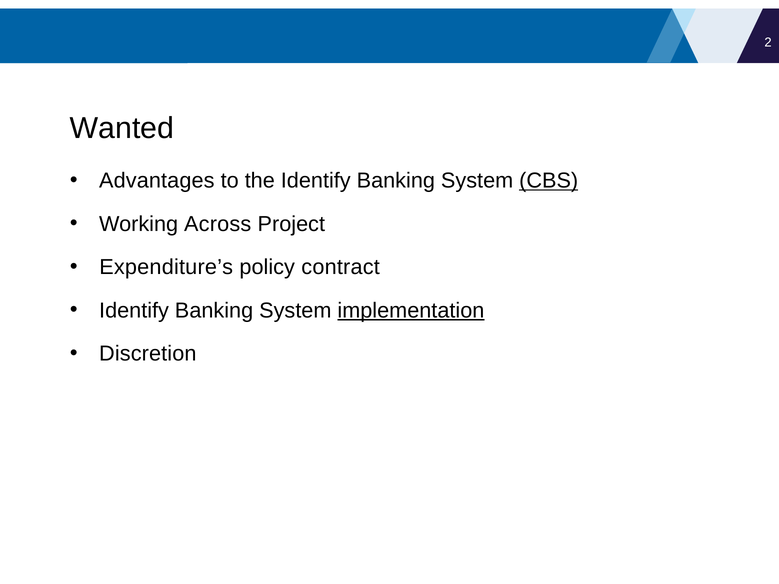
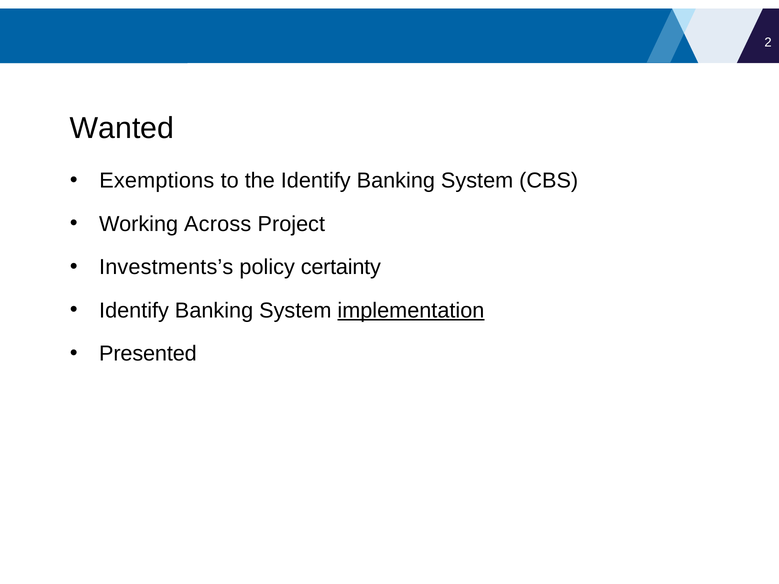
Advantages: Advantages -> Exemptions
CBS underline: present -> none
Expenditure’s: Expenditure’s -> Investments’s
contract: contract -> certainty
Discretion: Discretion -> Presented
